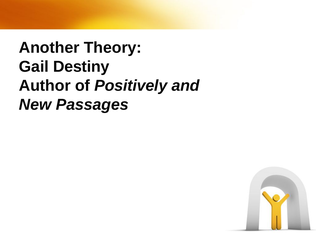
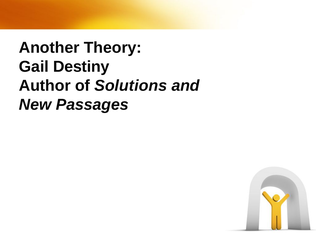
Positively: Positively -> Solutions
